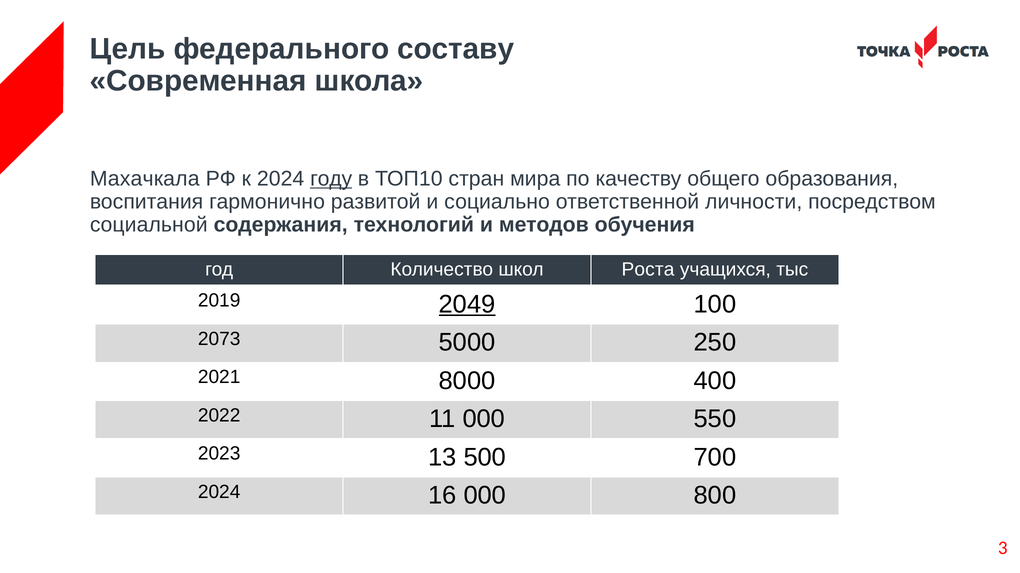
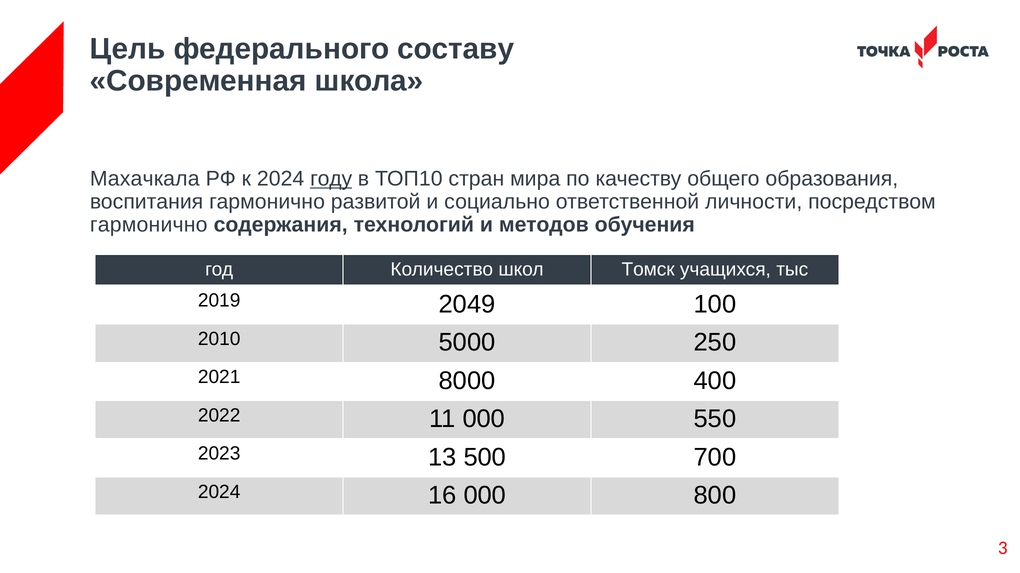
социальной at (149, 225): социальной -> гармонично
Роста: Роста -> Томск
2049 underline: present -> none
2073: 2073 -> 2010
